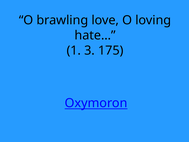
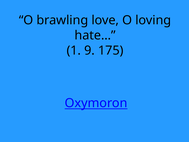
3: 3 -> 9
